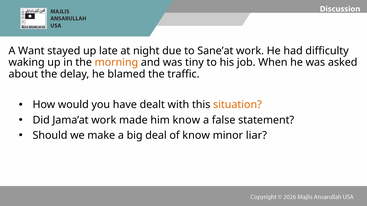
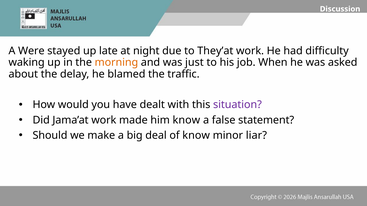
Want: Want -> Were
Sane’at: Sane’at -> They’at
tiny: tiny -> just
situation colour: orange -> purple
